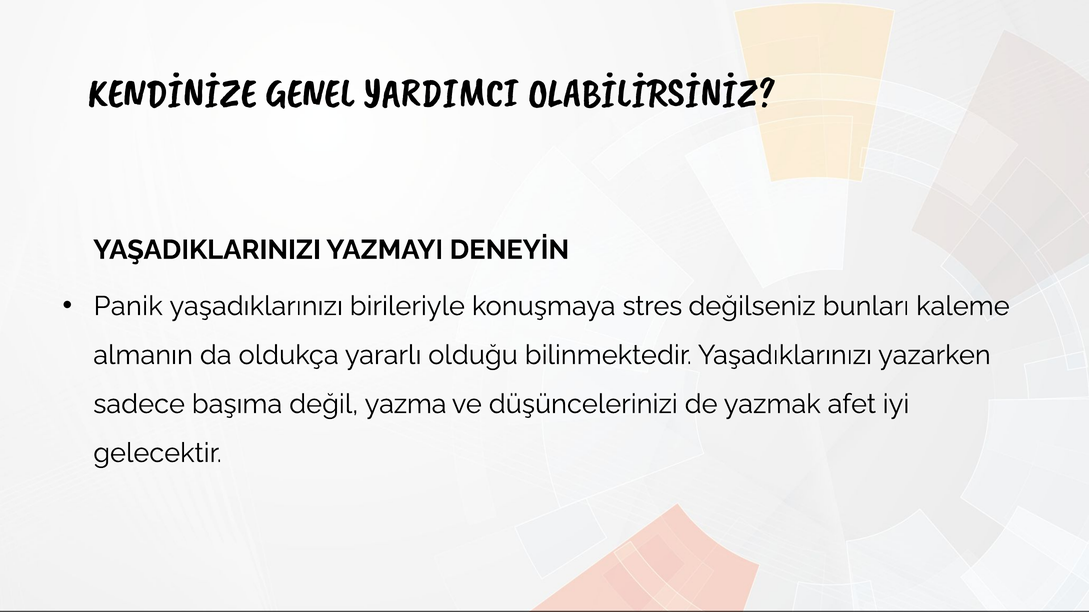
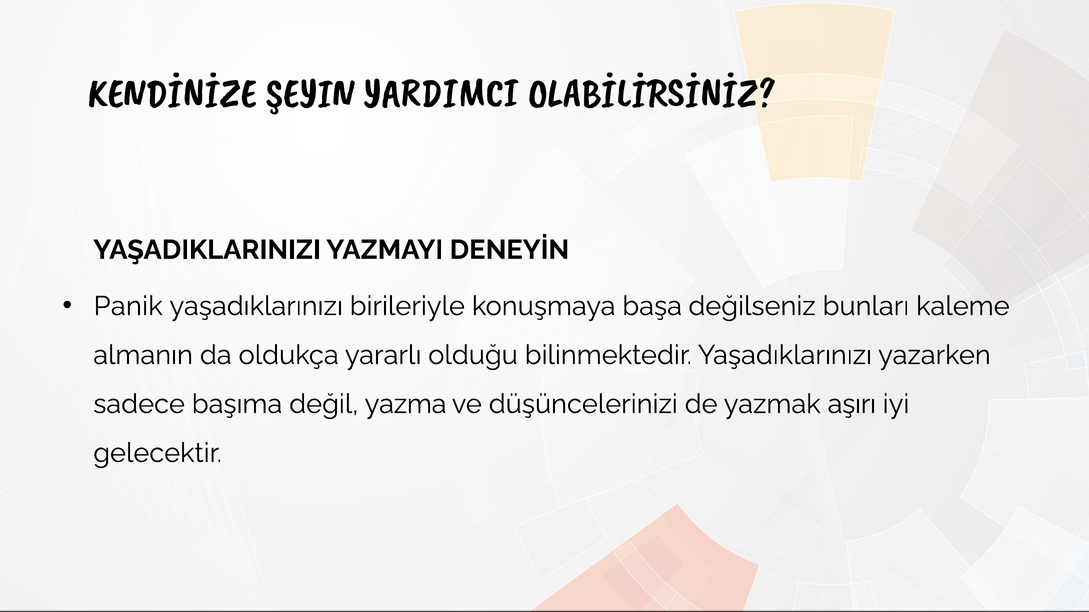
GENEL: GENEL -> ŞEYIN
stres: stres -> başa
afet: afet -> aşırı
